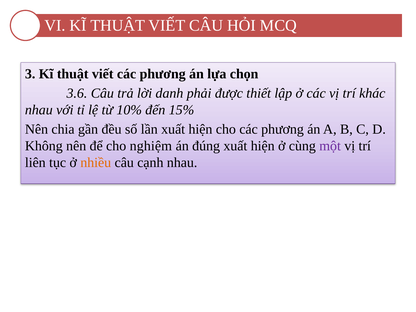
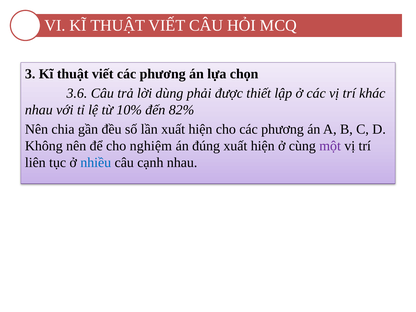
danh: danh -> dùng
15%: 15% -> 82%
nhiều colour: orange -> blue
